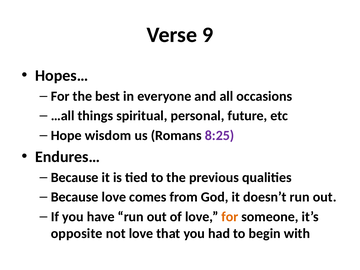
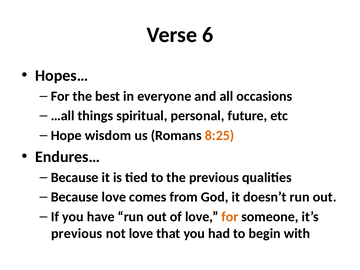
9: 9 -> 6
8:25 colour: purple -> orange
opposite at (77, 233): opposite -> previous
